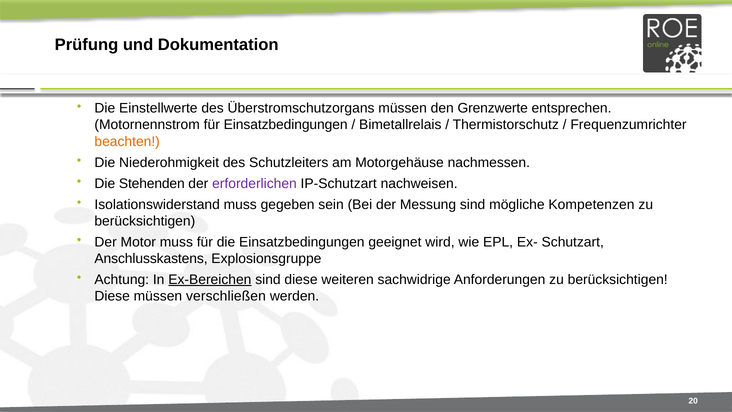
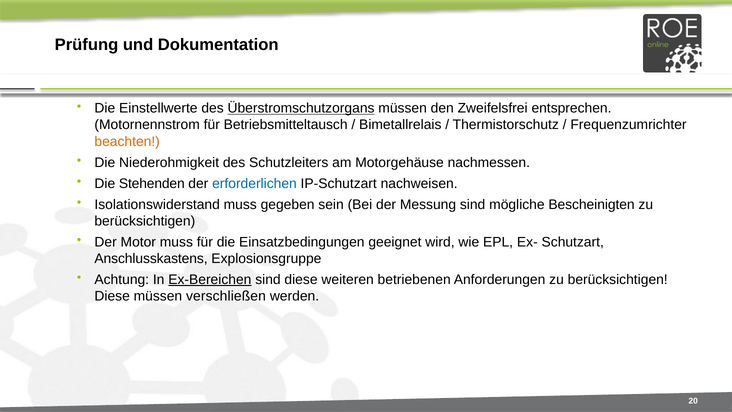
Überstromschutzorgans underline: none -> present
Grenzwerte: Grenzwerte -> Zweifelsfrei
für Einsatzbedingungen: Einsatzbedingungen -> Betriebsmitteltausch
erforderlichen colour: purple -> blue
Kompetenzen: Kompetenzen -> Bescheinigten
sachwidrige: sachwidrige -> betriebenen
